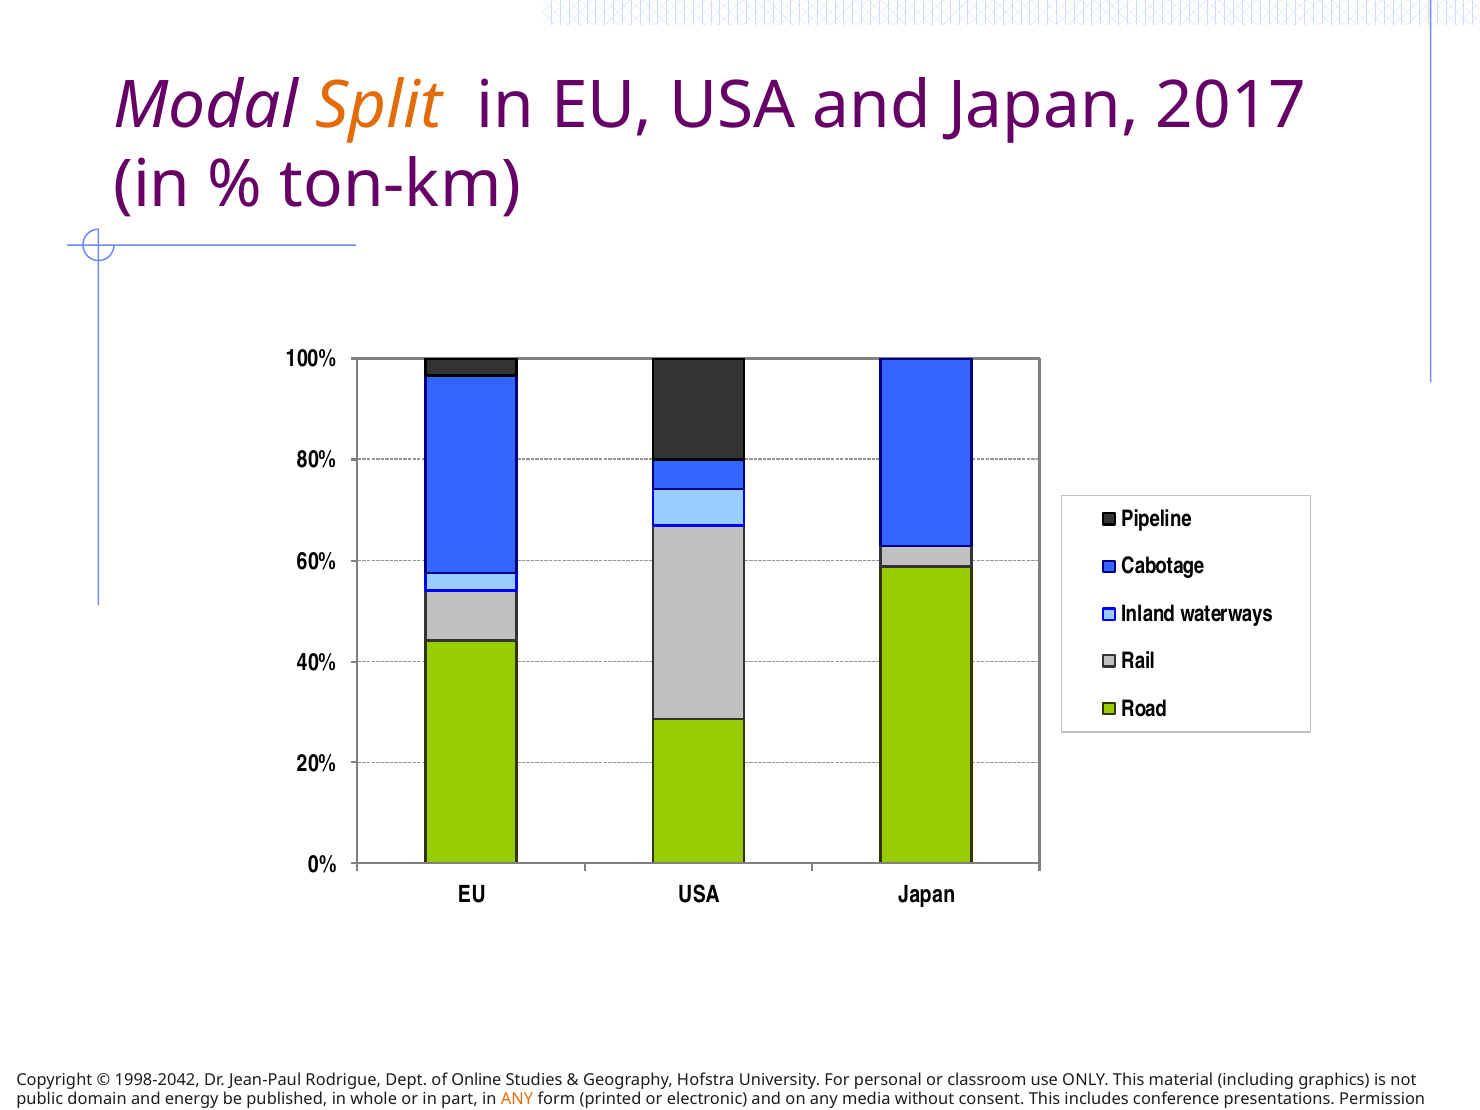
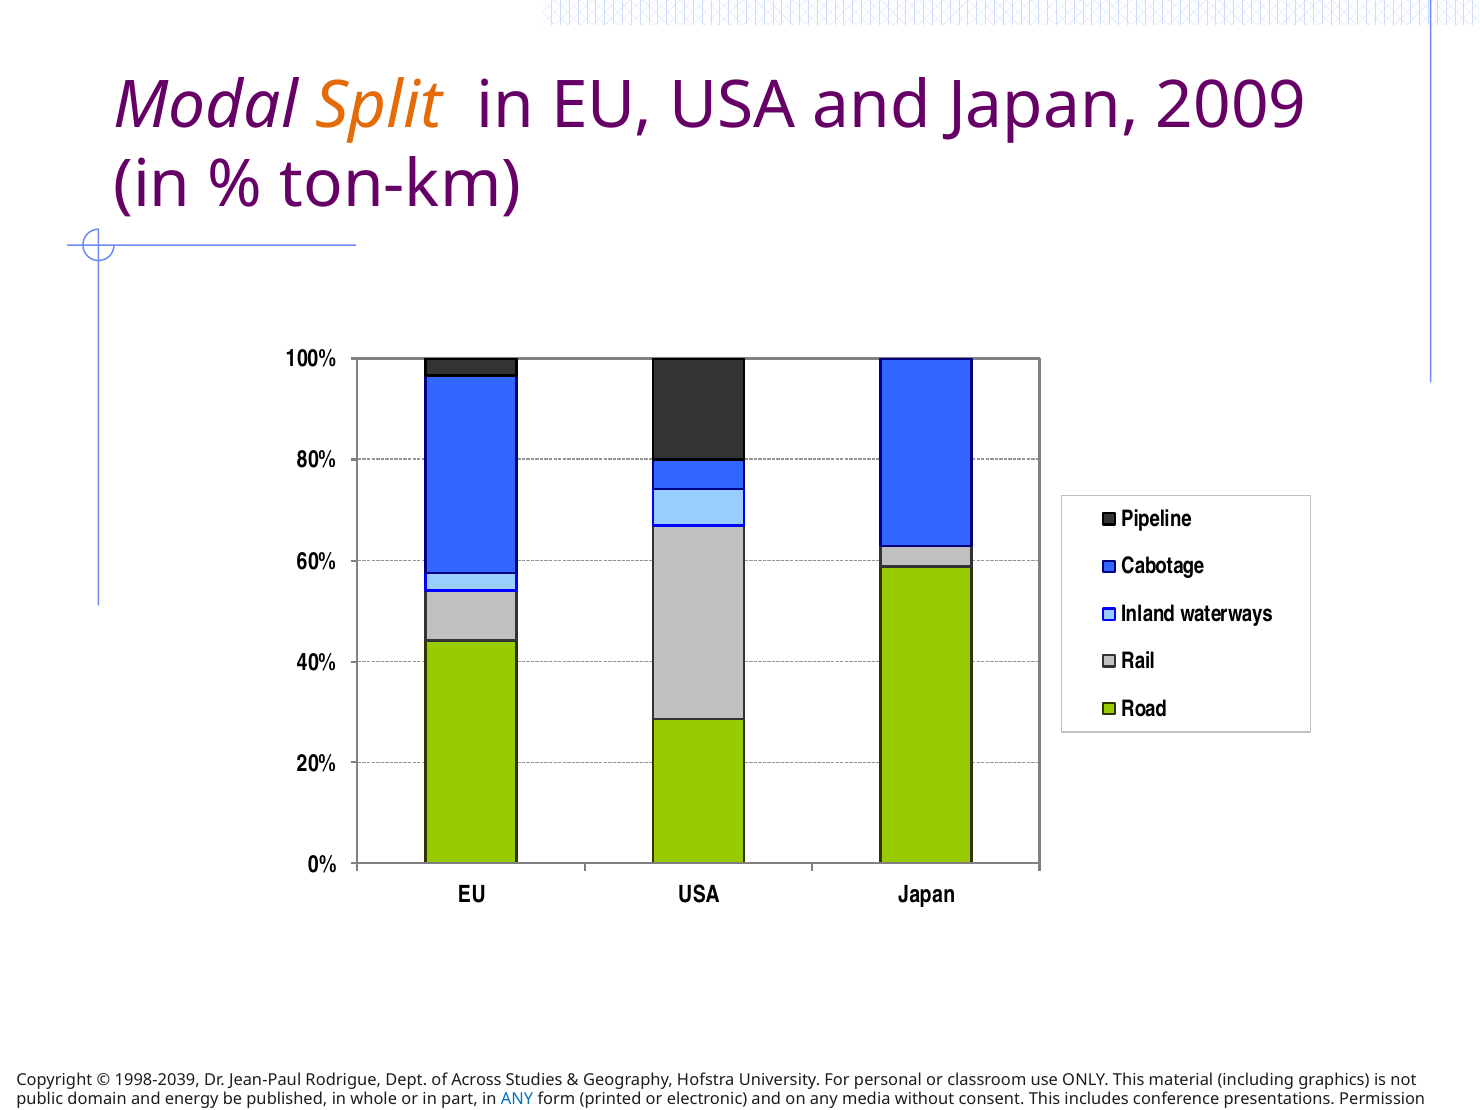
2017: 2017 -> 2009
1998-2042: 1998-2042 -> 1998-2039
Online: Online -> Across
ANY at (517, 1100) colour: orange -> blue
